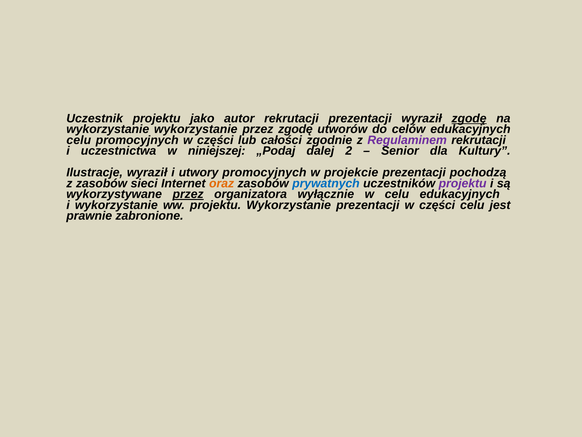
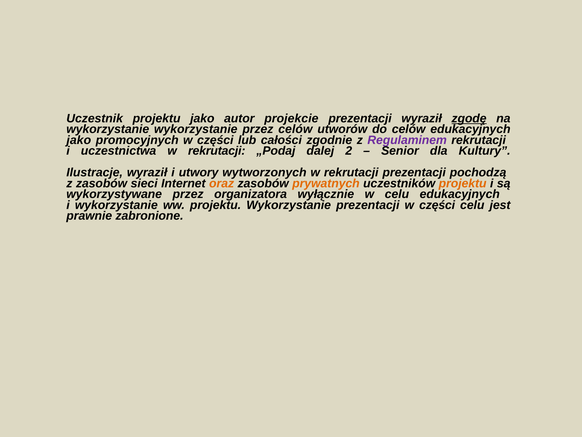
autor rekrutacji: rekrutacji -> projekcie
przez zgodę: zgodę -> celów
celu at (79, 140): celu -> jako
uczestnictwa w niniejszej: niniejszej -> rekrutacji
utwory promocyjnych: promocyjnych -> wytworzonych
projekcie at (351, 172): projekcie -> rekrutacji
prywatnych colour: blue -> orange
projektu at (463, 183) colour: purple -> orange
przez at (188, 194) underline: present -> none
